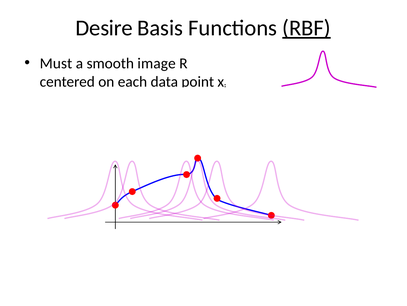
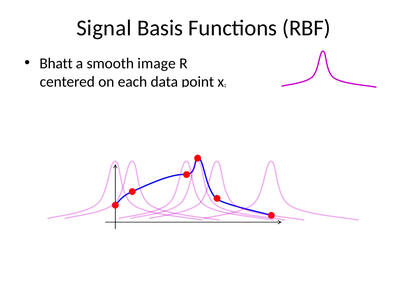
Desire: Desire -> Signal
RBF underline: present -> none
Must: Must -> Bhatt
